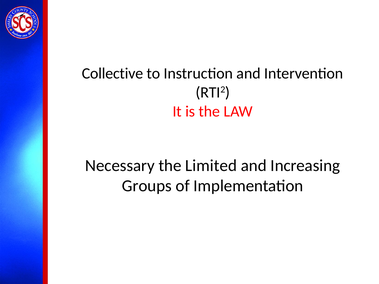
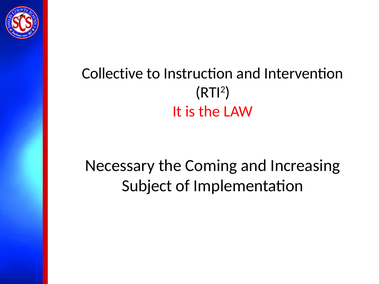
Limited: Limited -> Coming
Groups: Groups -> Subject
